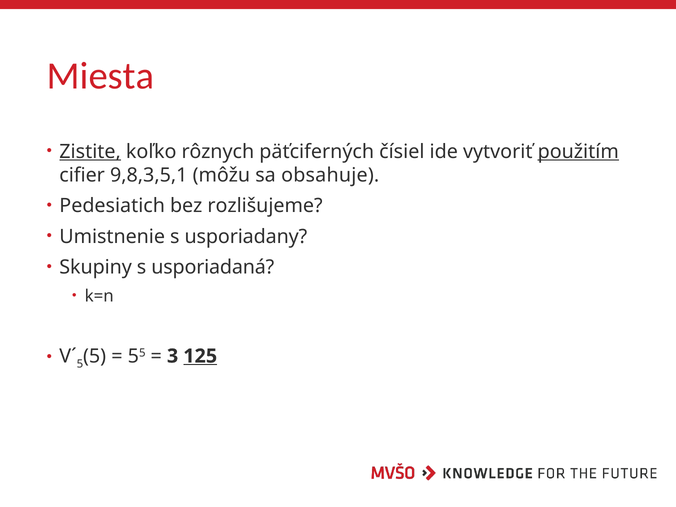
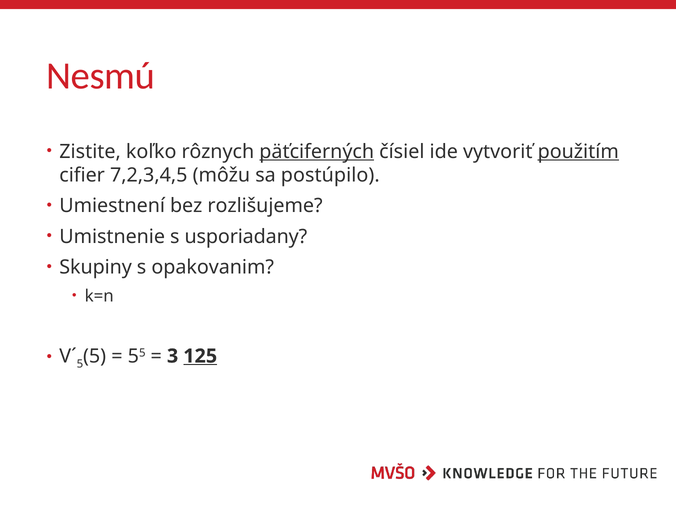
Miesta: Miesta -> Nesmú
Zistite underline: present -> none
päťciferných underline: none -> present
9,8,3,5,1: 9,8,3,5,1 -> 7,2,3,4,5
obsahuje: obsahuje -> postúpilo
Pedesiatich: Pedesiatich -> Umiestnení
usporiadaná: usporiadaná -> opakovanim
